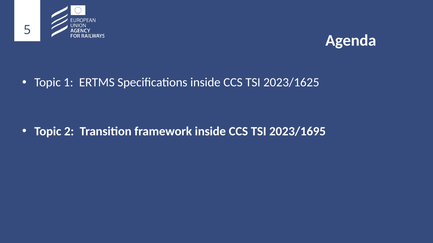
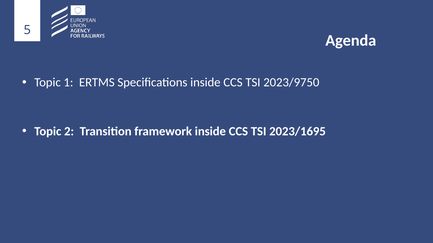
2023/1625: 2023/1625 -> 2023/9750
